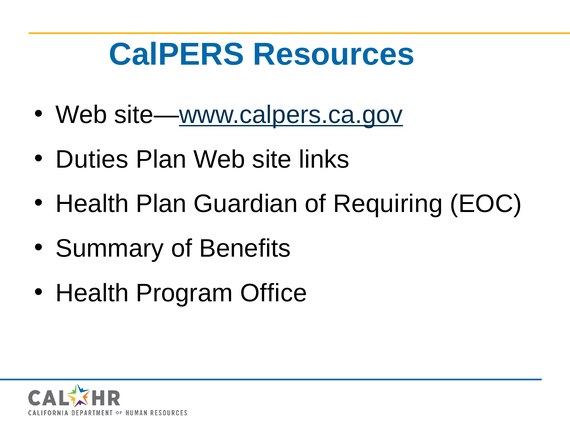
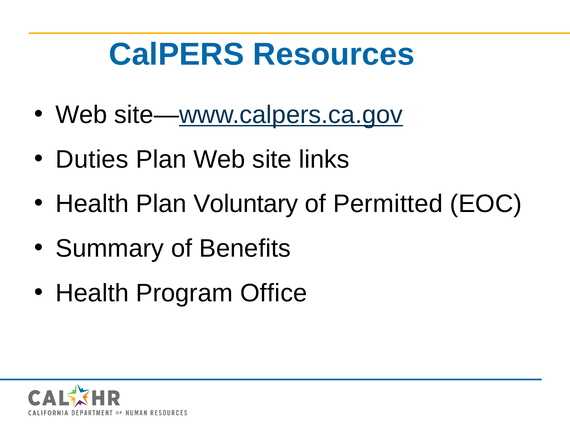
Guardian: Guardian -> Voluntary
Requiring: Requiring -> Permitted
